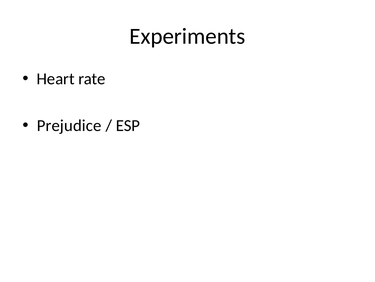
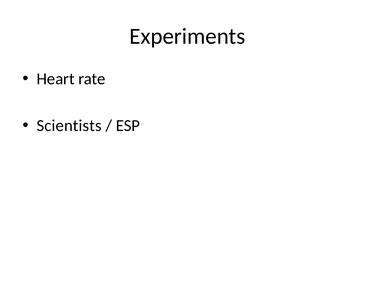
Prejudice: Prejudice -> Scientists
